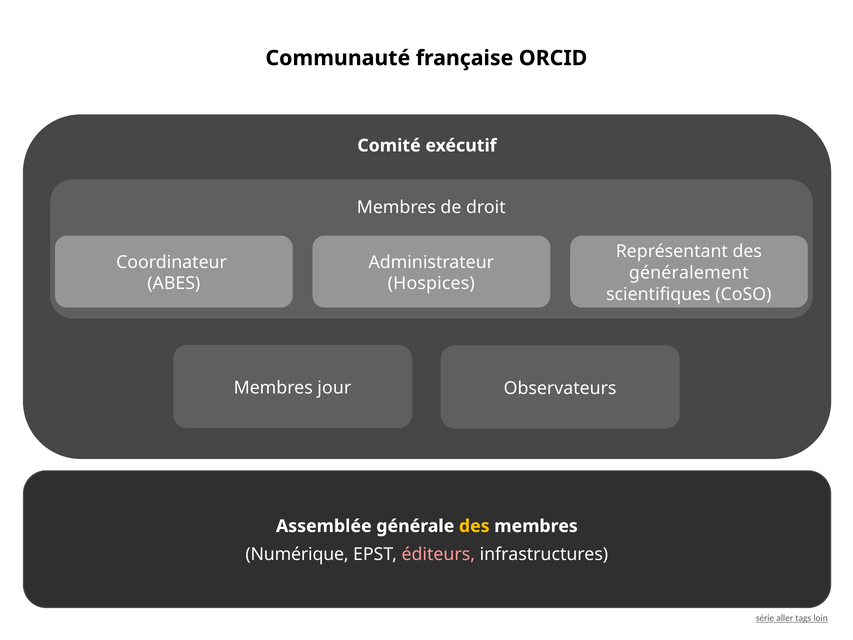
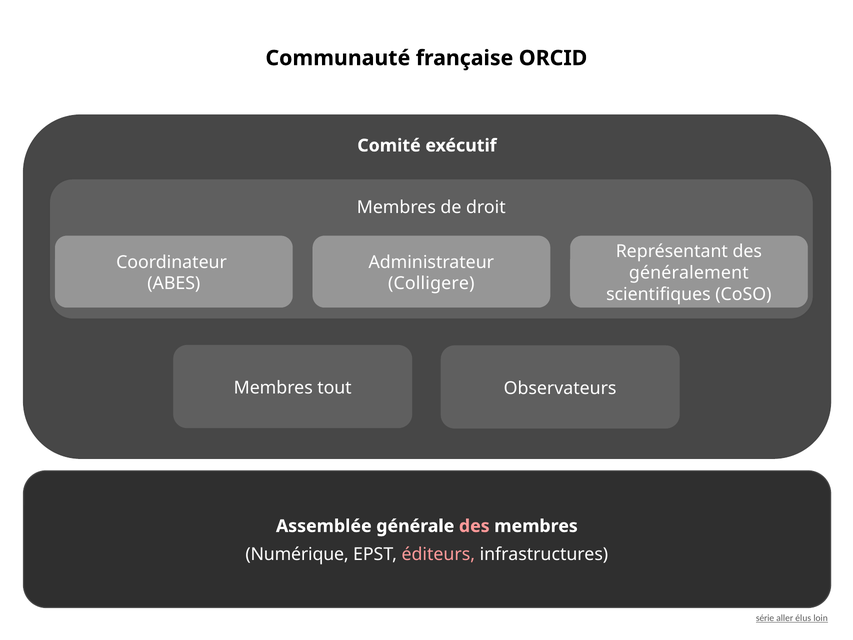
Hospices: Hospices -> Colligere
jour: jour -> tout
des at (474, 526) colour: yellow -> pink
tags: tags -> élus
